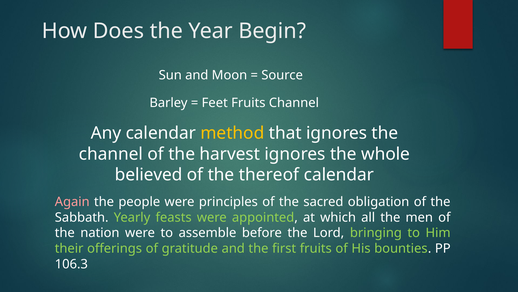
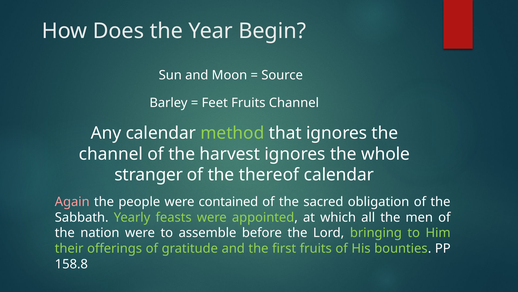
method colour: yellow -> light green
believed: believed -> stranger
principles: principles -> contained
106.3: 106.3 -> 158.8
